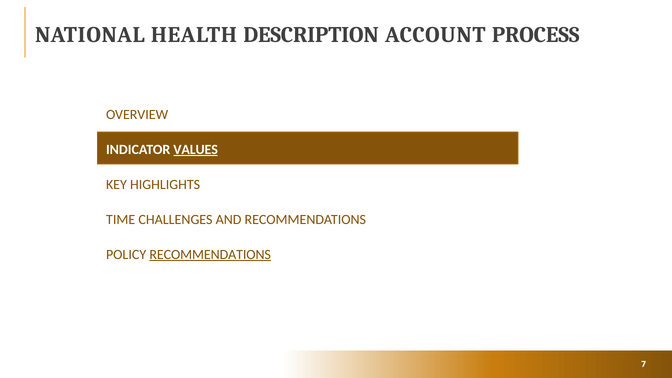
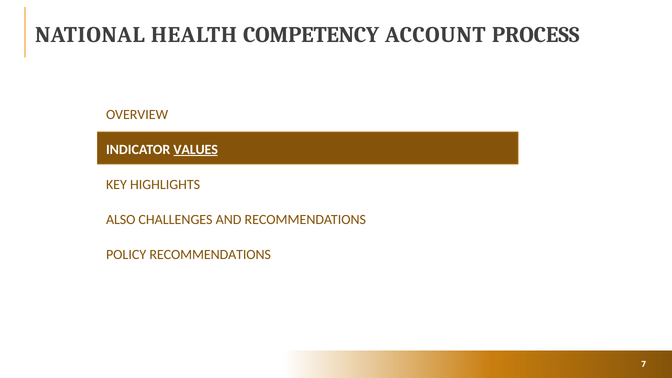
DESCRIPTION: DESCRIPTION -> COMPETENCY
TIME: TIME -> ALSO
RECOMMENDATIONS at (210, 255) underline: present -> none
